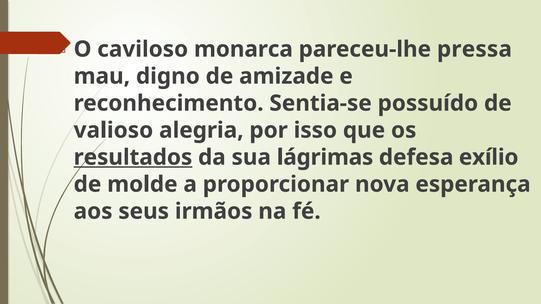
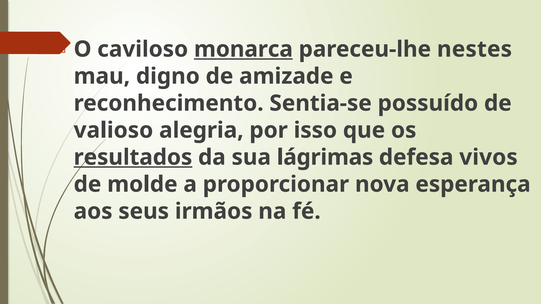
monarca underline: none -> present
pressa: pressa -> nestes
exílio: exílio -> vivos
